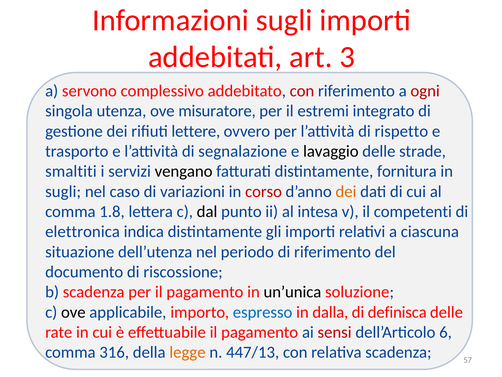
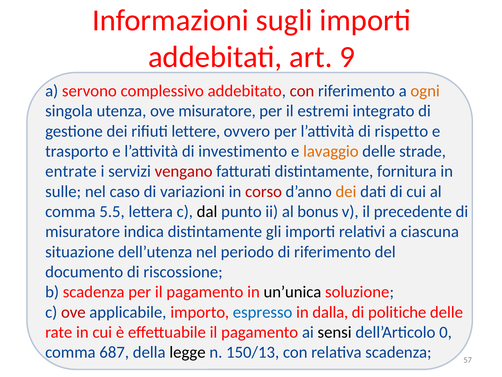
3: 3 -> 9
ogni colour: red -> orange
segnalazione: segnalazione -> investimento
lavaggio colour: black -> orange
smaltiti: smaltiti -> entrate
vengano colour: black -> red
sugli at (63, 191): sugli -> sulle
1.8: 1.8 -> 5.5
intesa: intesa -> bonus
competenti: competenti -> precedente
elettronica at (83, 231): elettronica -> misuratore
ove at (73, 312) colour: black -> red
definisca: definisca -> politiche
sensi colour: red -> black
6: 6 -> 0
316: 316 -> 687
legge colour: orange -> black
447/13: 447/13 -> 150/13
